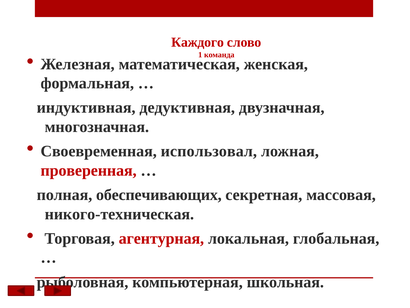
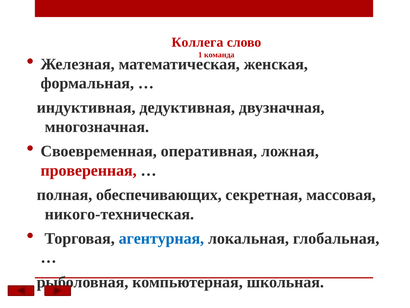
Каждого: Каждого -> Коллега
использовал: использовал -> оперативная
агентурная colour: red -> blue
